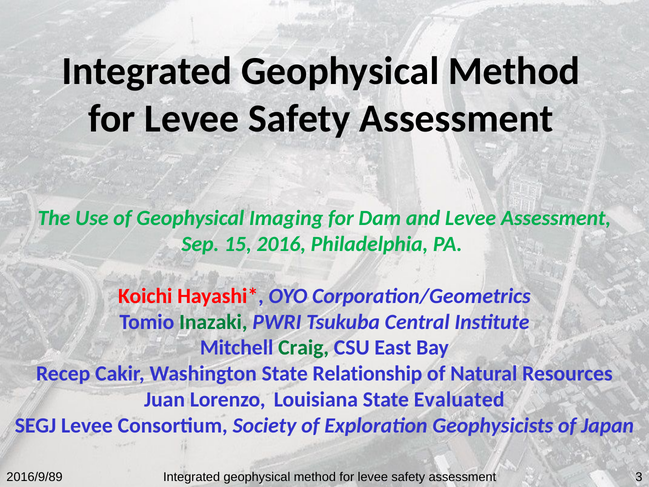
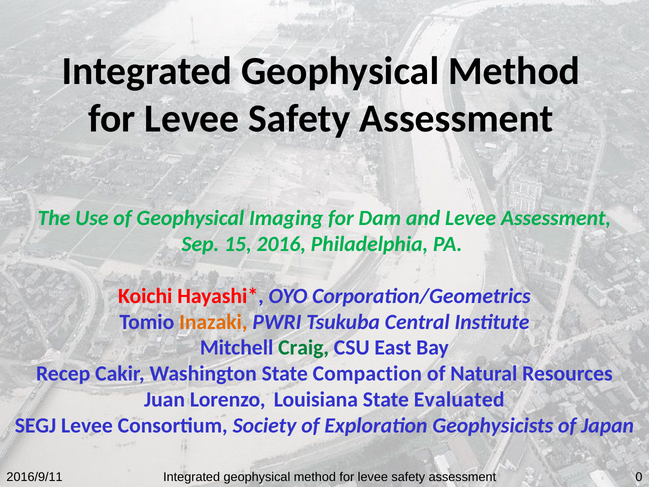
Inazaki colour: green -> orange
Relationship: Relationship -> Compaction
2016/9/89: 2016/9/89 -> 2016/9/11
3: 3 -> 0
